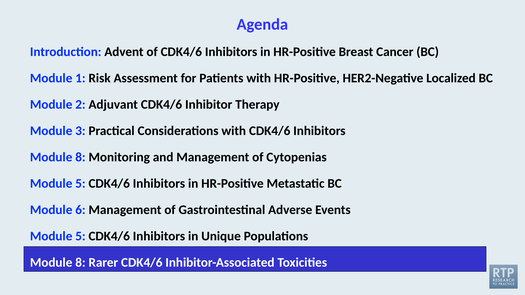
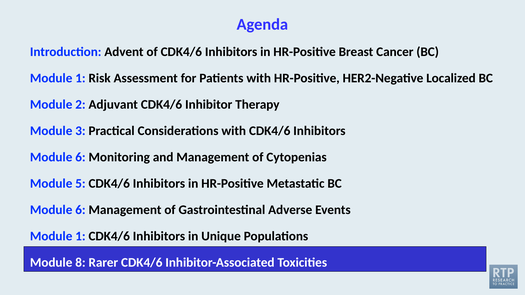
8 at (80, 157): 8 -> 6
5 at (80, 236): 5 -> 1
